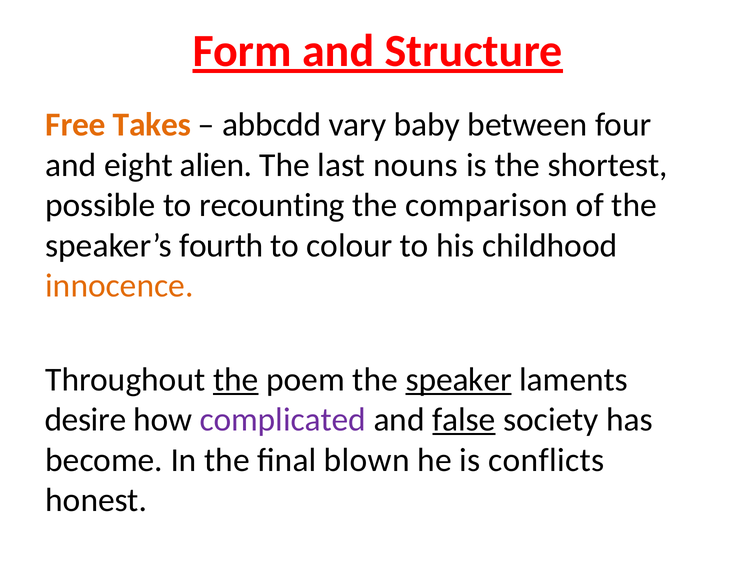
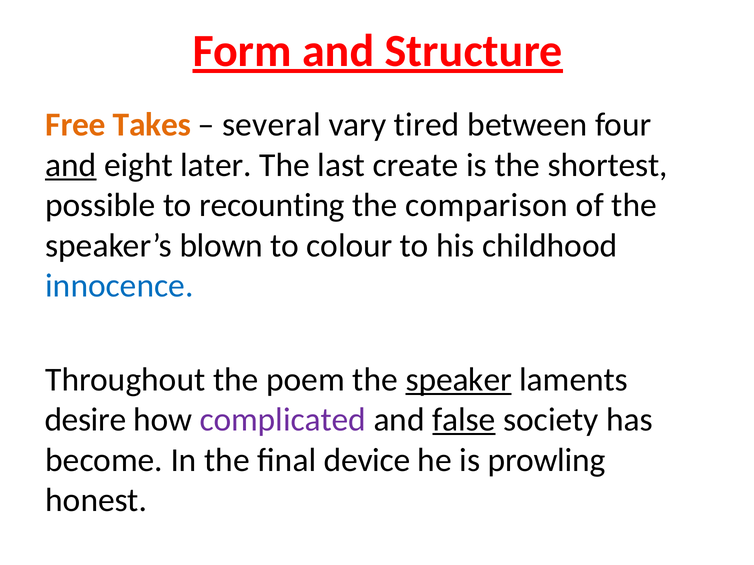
abbcdd: abbcdd -> several
baby: baby -> tired
and at (71, 165) underline: none -> present
alien: alien -> later
nouns: nouns -> create
fourth: fourth -> blown
innocence colour: orange -> blue
the at (236, 380) underline: present -> none
blown: blown -> device
conflicts: conflicts -> prowling
